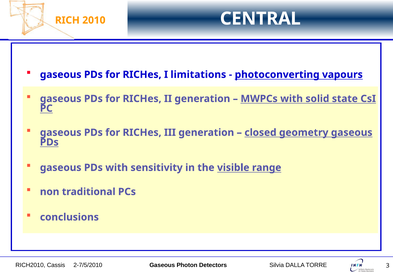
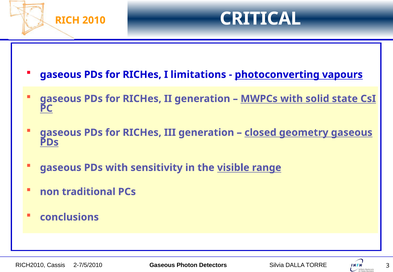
CENTRAL: CENTRAL -> CRITICAL
